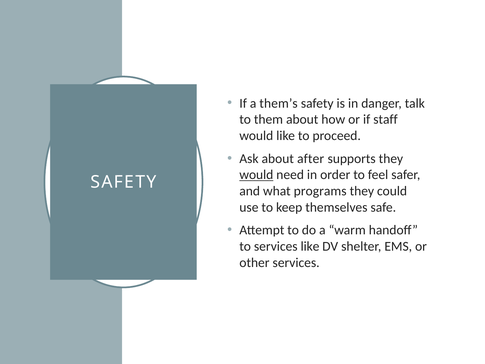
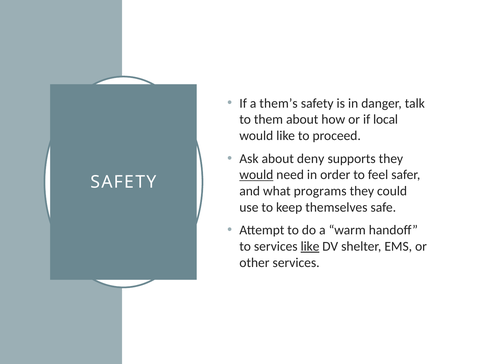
staff: staff -> local
after: after -> deny
like at (310, 246) underline: none -> present
